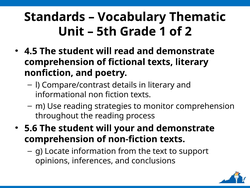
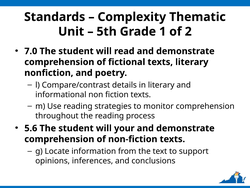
Vocabulary: Vocabulary -> Complexity
4.5: 4.5 -> 7.0
